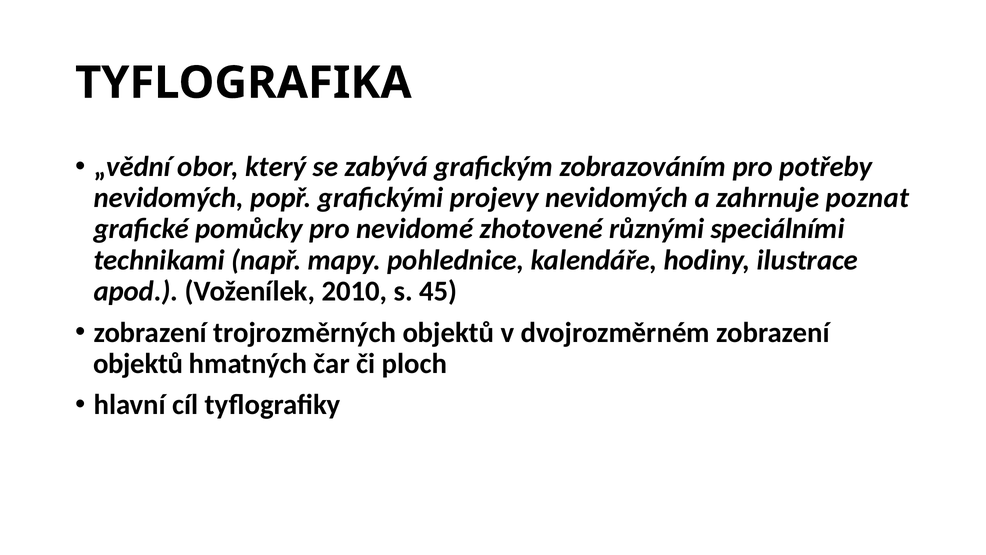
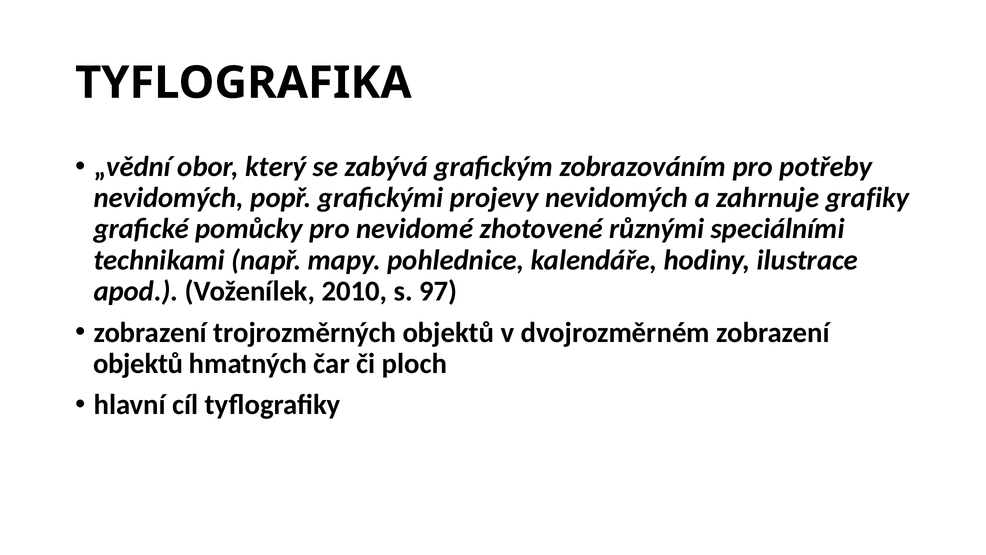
poznat: poznat -> grafiky
45: 45 -> 97
